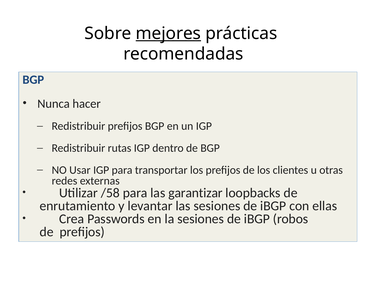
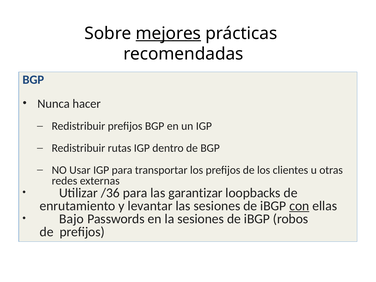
/58: /58 -> /36
con underline: none -> present
Crea: Crea -> Bajo
